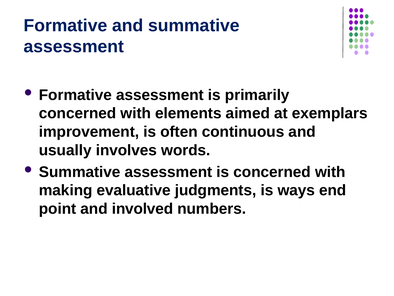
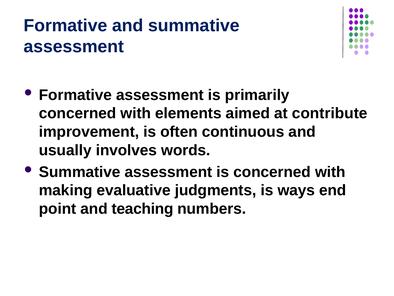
exemplars: exemplars -> contribute
involved: involved -> teaching
